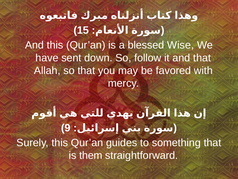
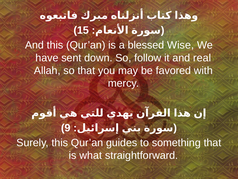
and that: that -> real
them: them -> what
